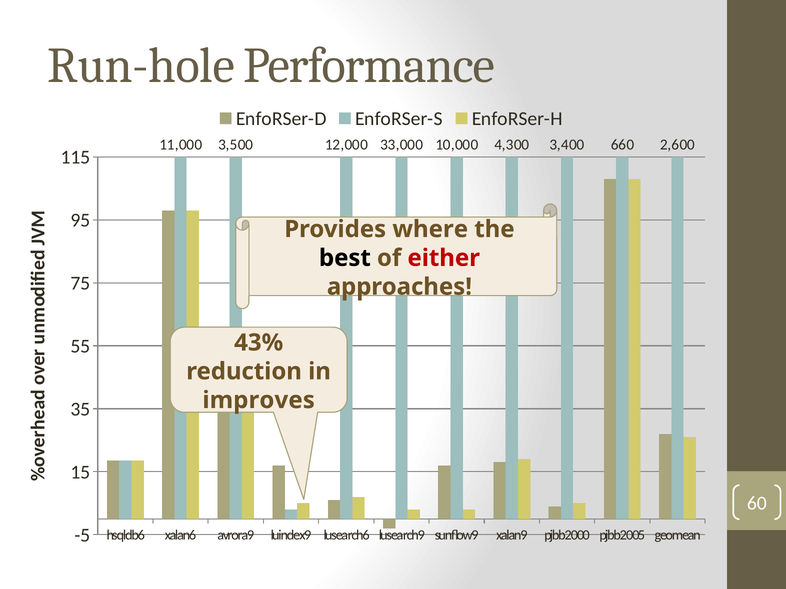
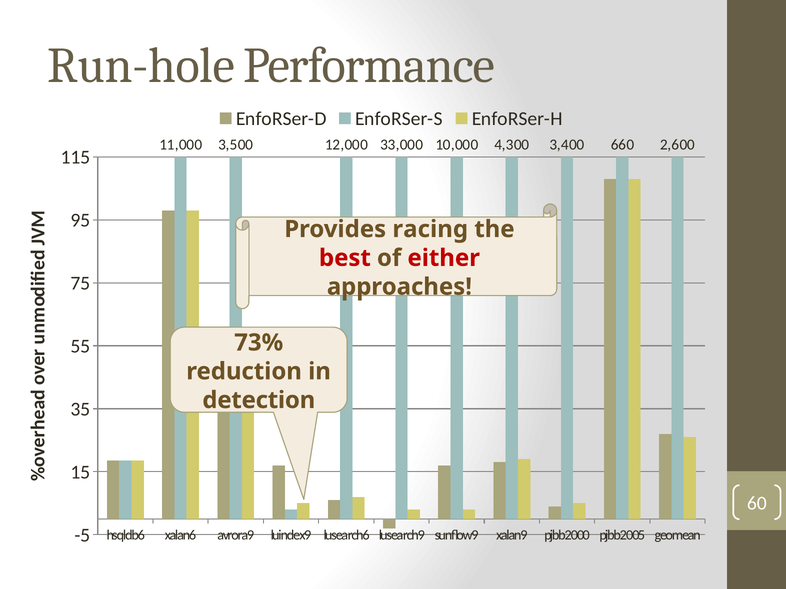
where: where -> racing
best colour: black -> red
43%: 43% -> 73%
improves: improves -> detection
